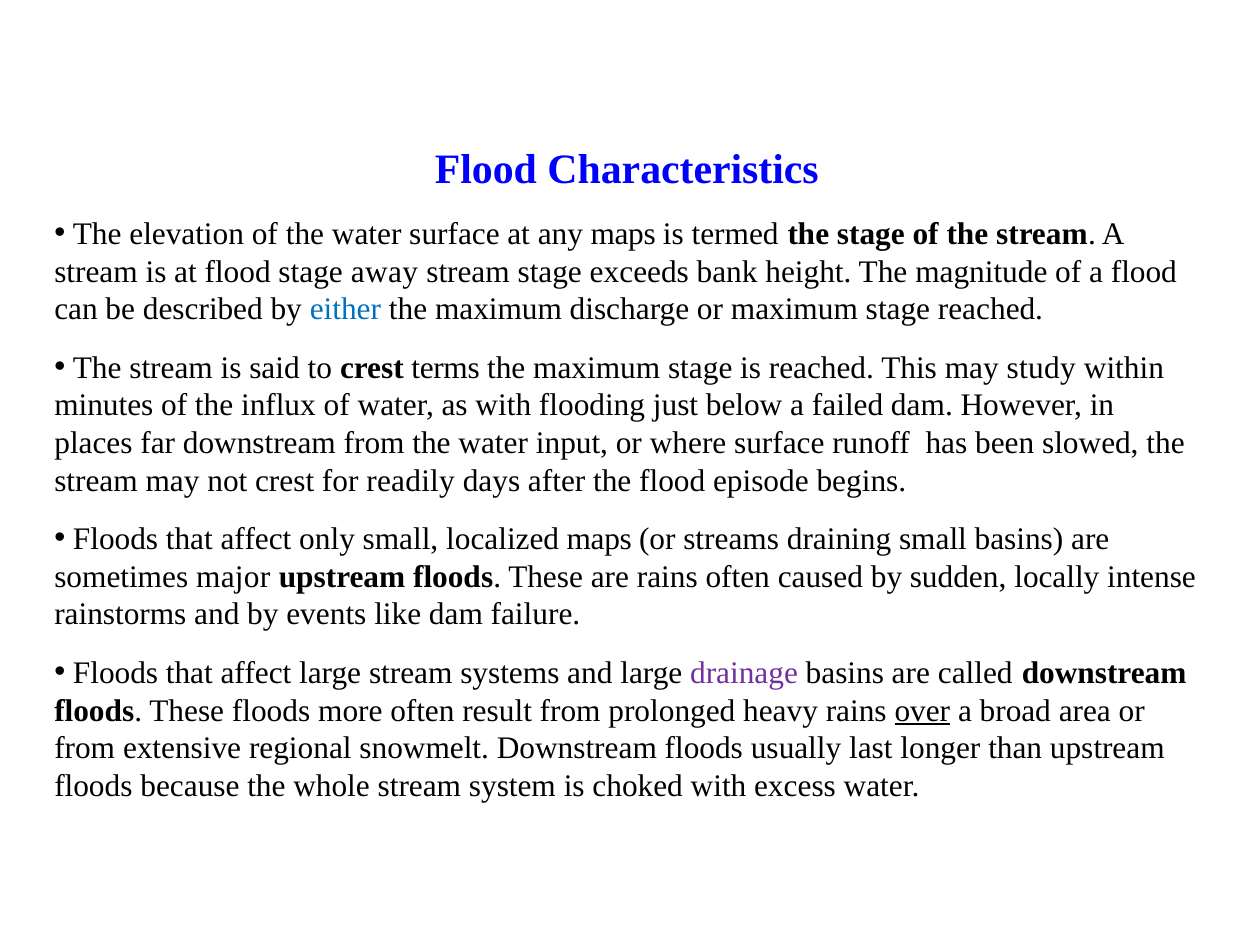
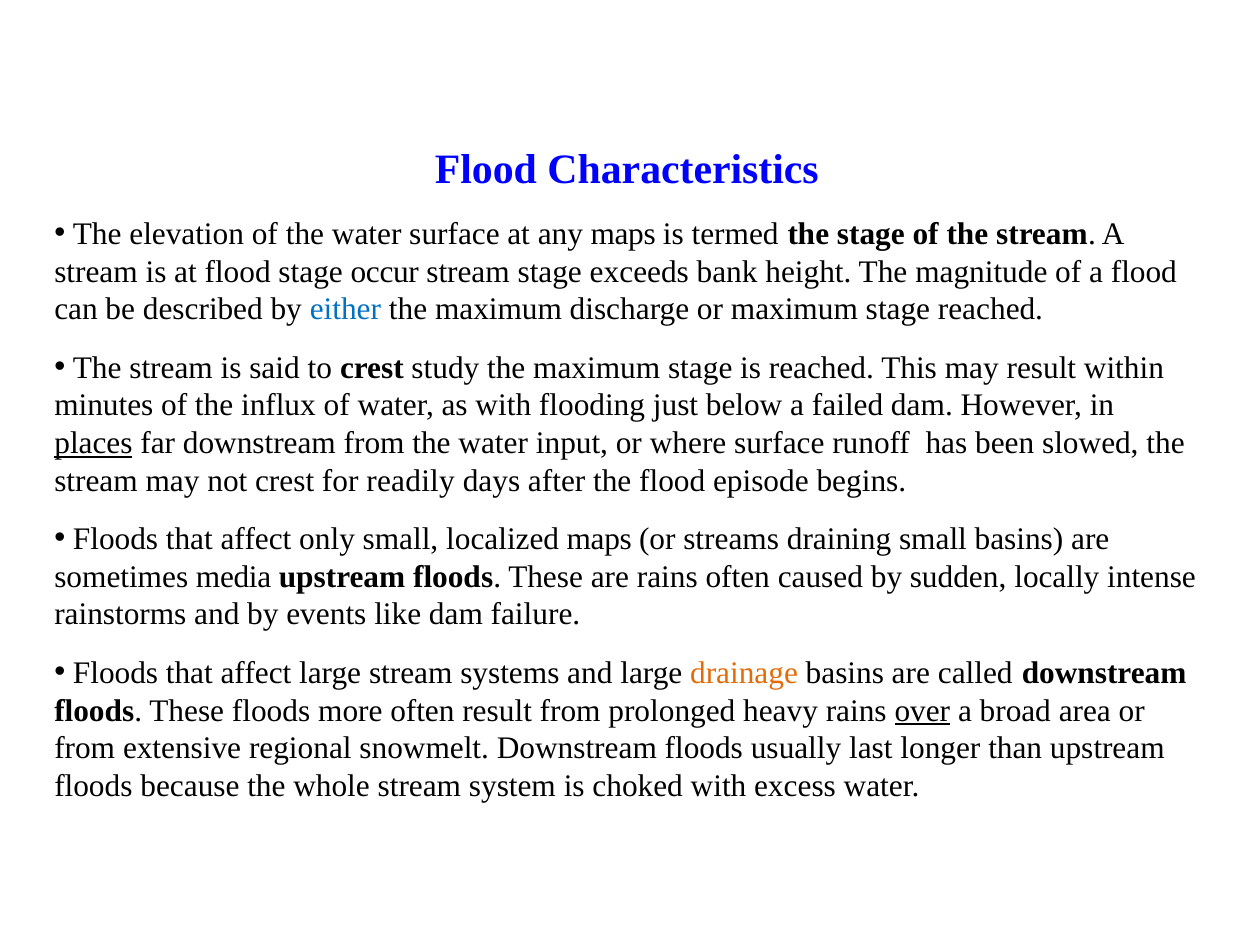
away: away -> occur
terms: terms -> study
may study: study -> result
places underline: none -> present
major: major -> media
drainage colour: purple -> orange
